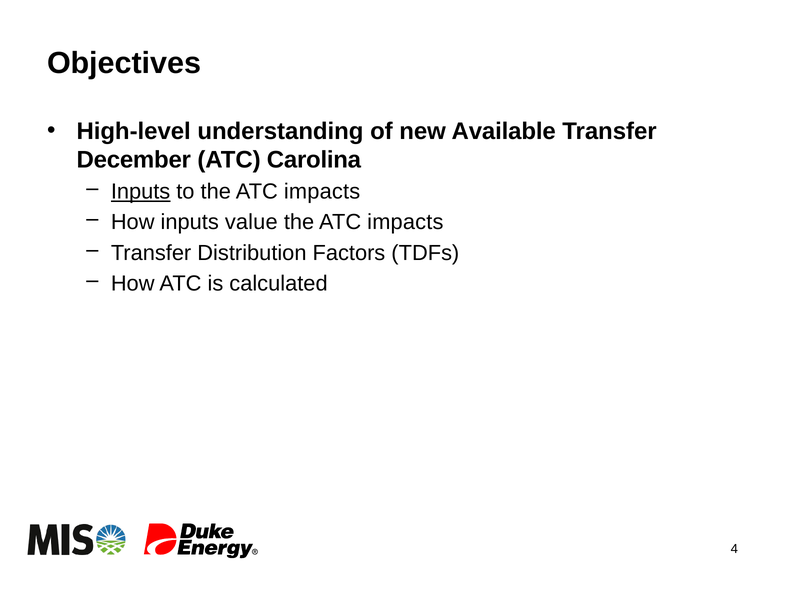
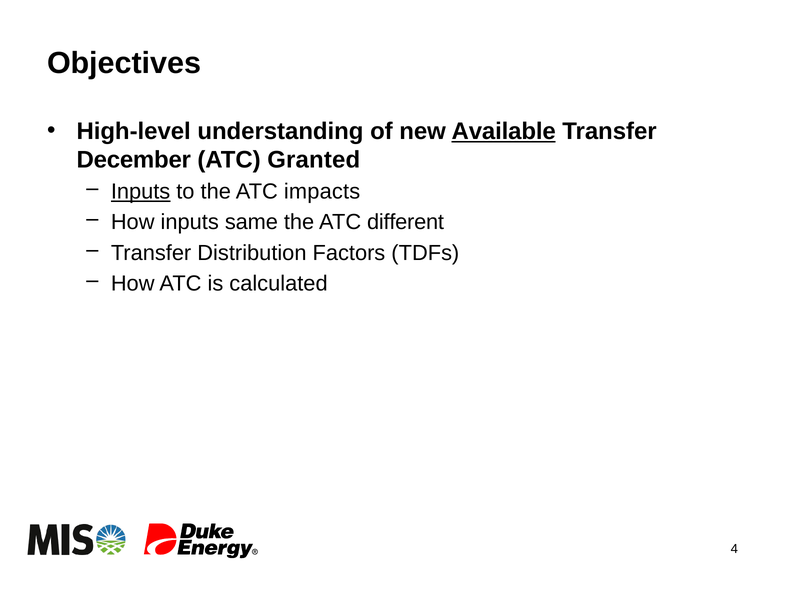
Available underline: none -> present
Carolina: Carolina -> Granted
value: value -> same
impacts at (405, 222): impacts -> different
